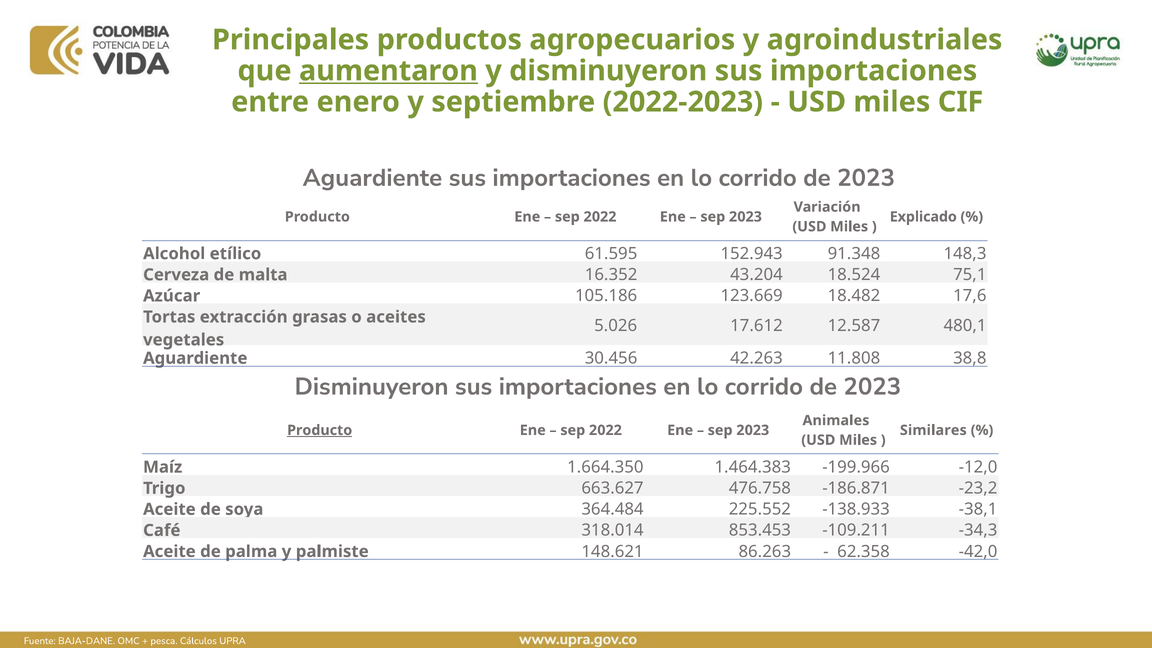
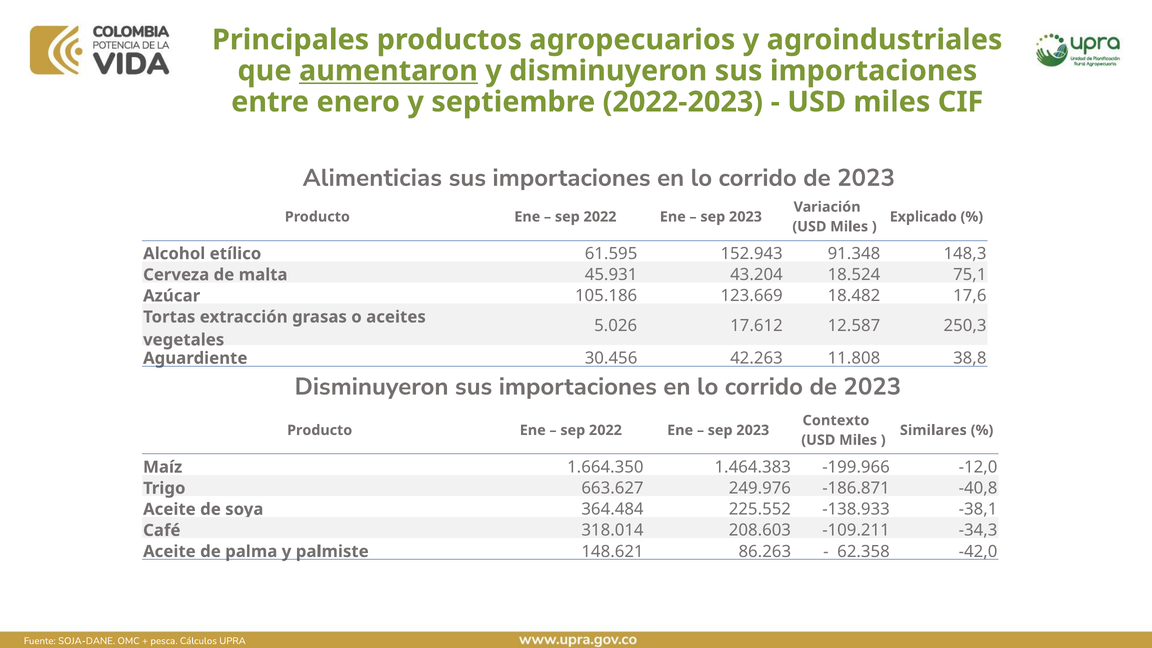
Aguardiente at (372, 178): Aguardiente -> Alimenticias
16.352: 16.352 -> 45.931
480,1: 480,1 -> 250,3
Animales: Animales -> Contexto
Producto at (320, 430) underline: present -> none
476.758: 476.758 -> 249.976
-23,2: -23,2 -> -40,8
853.453: 853.453 -> 208.603
BAJA-DANE: BAJA-DANE -> SOJA-DANE
